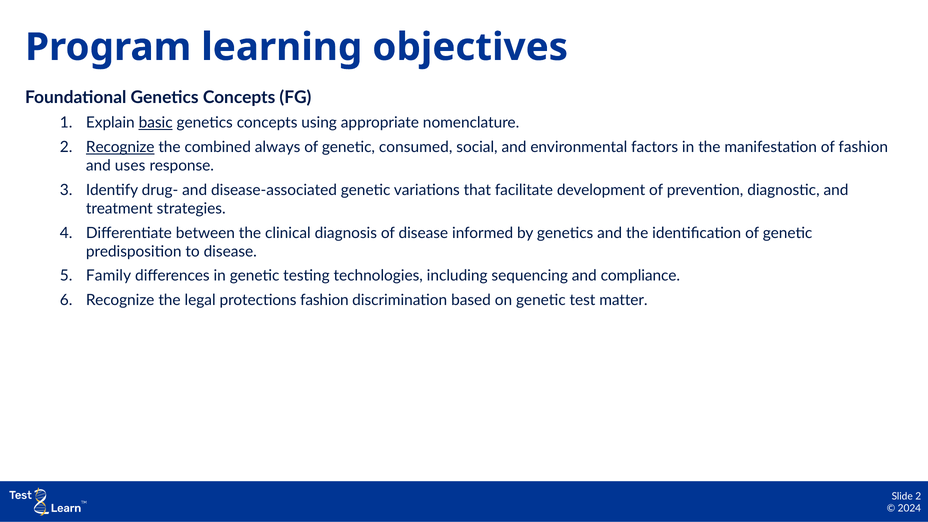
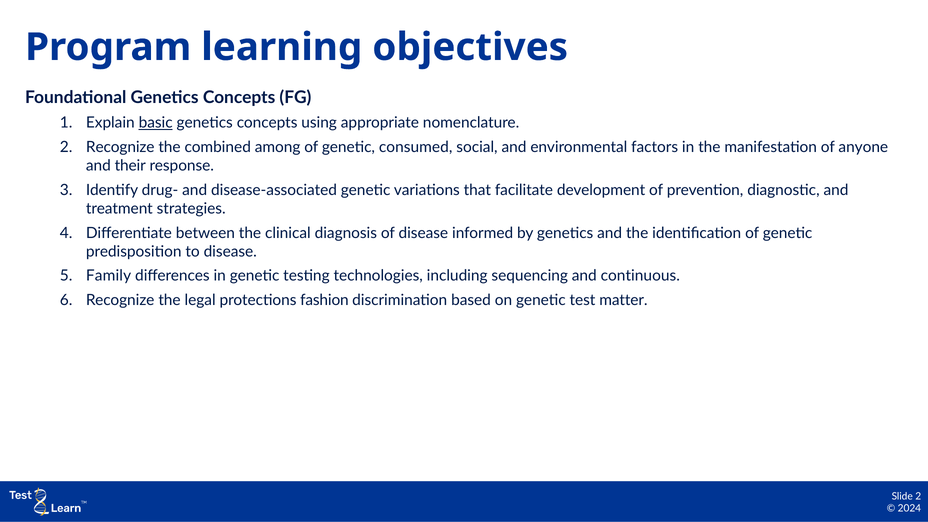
Recognize at (120, 147) underline: present -> none
always: always -> among
of fashion: fashion -> anyone
uses: uses -> their
compliance: compliance -> continuous
